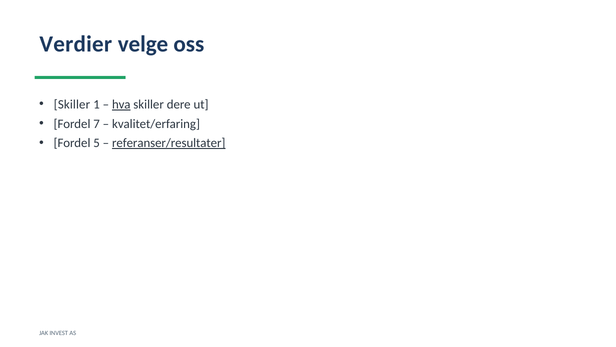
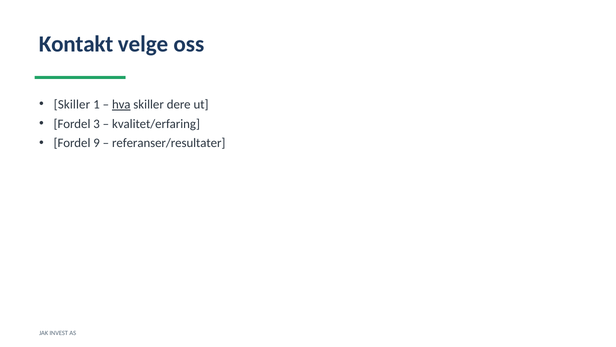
Verdier: Verdier -> Kontakt
7: 7 -> 3
5: 5 -> 9
referanser/resultater underline: present -> none
